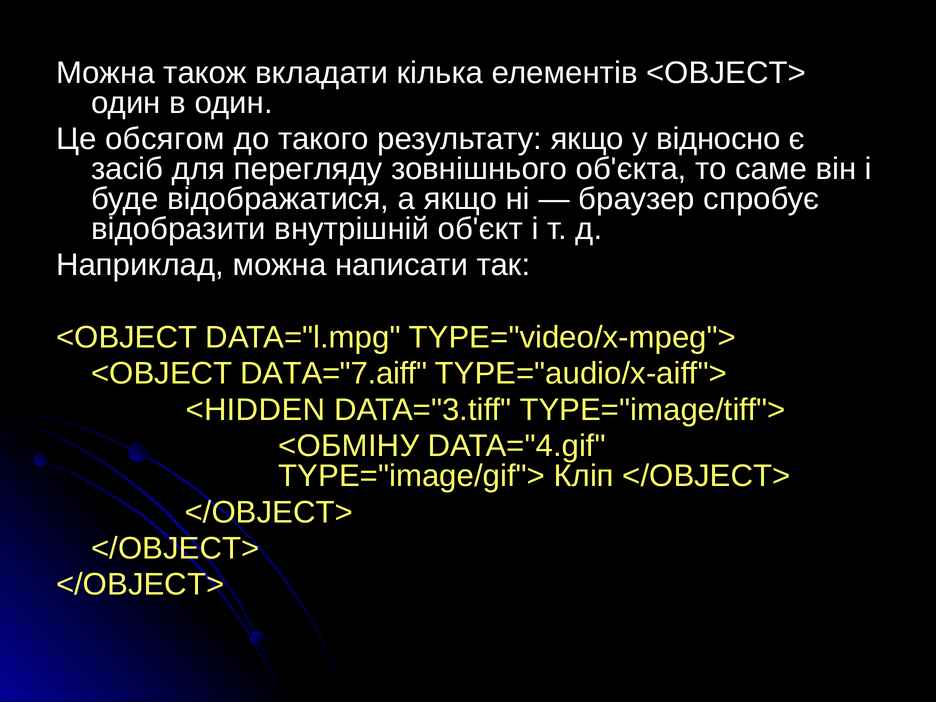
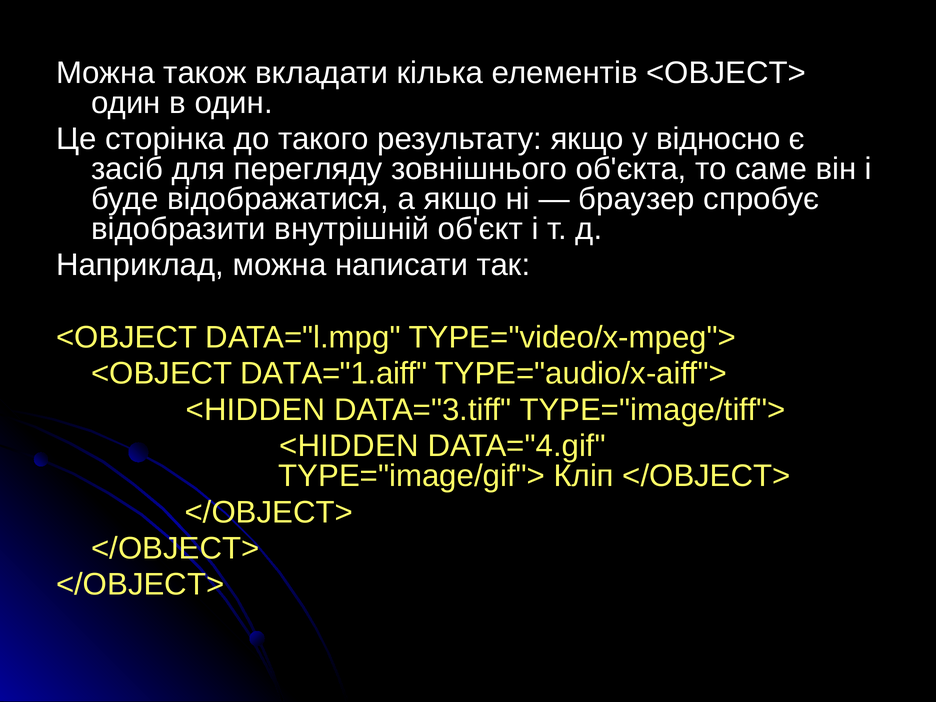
обсягом: обсягом -> сторінка
DATA="7.aiff: DATA="7.aiff -> DATA="1.aiff
<ОБМІНУ at (349, 446): <ОБМІНУ -> <HIDDEN
